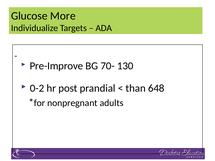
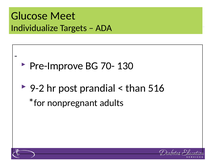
More: More -> Meet
0-2: 0-2 -> 9-2
648: 648 -> 516
